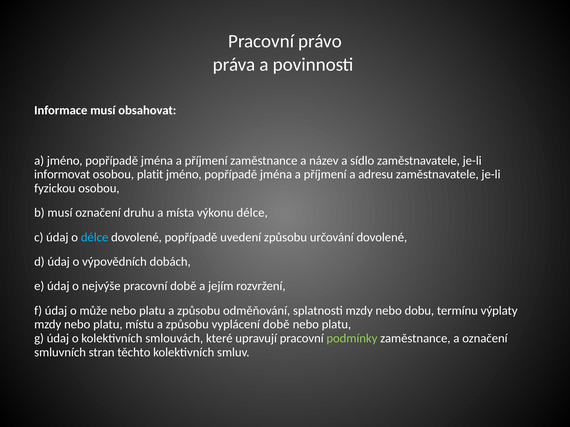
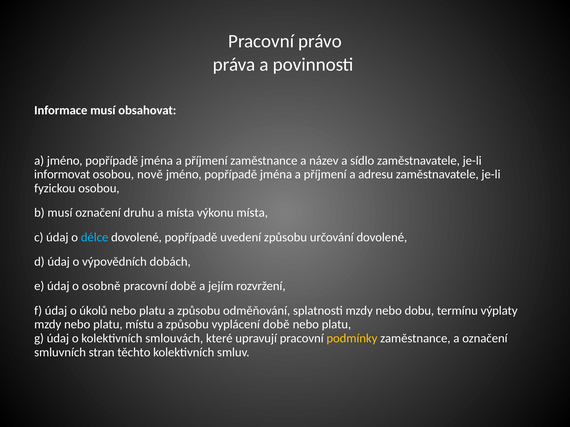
platit: platit -> nově
výkonu délce: délce -> místa
nejvýše: nejvýše -> osobně
může: může -> úkolů
podmínky colour: light green -> yellow
